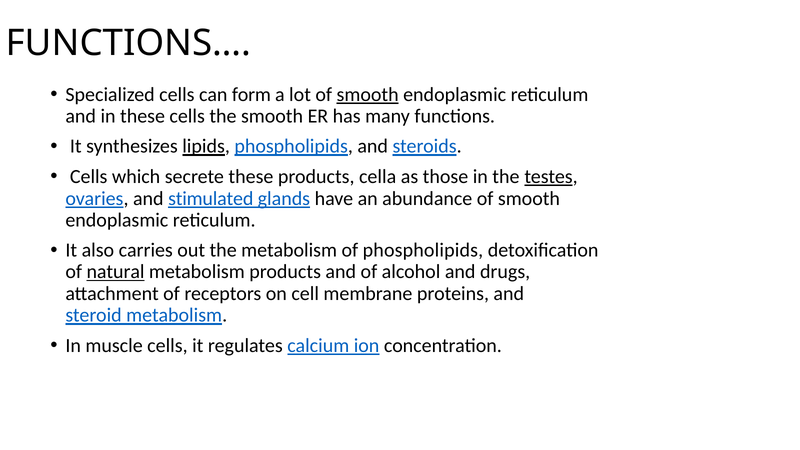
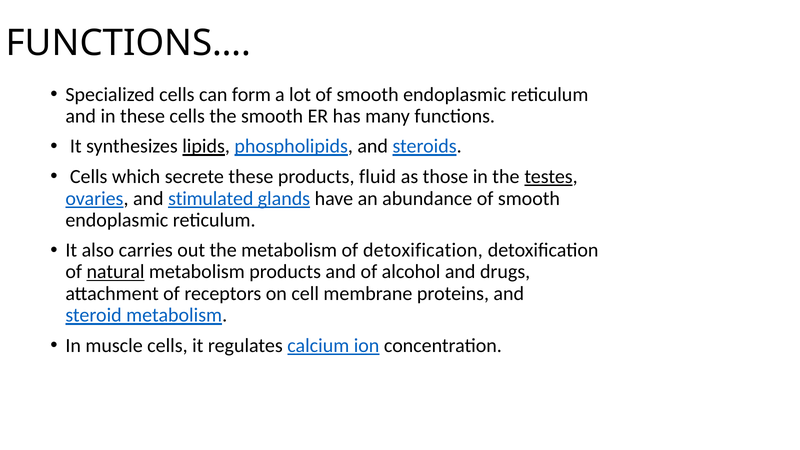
smooth at (368, 95) underline: present -> none
cella: cella -> fluid
of phospholipids: phospholipids -> detoxification
